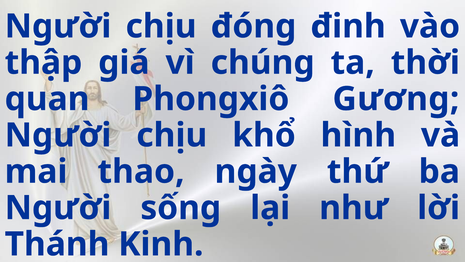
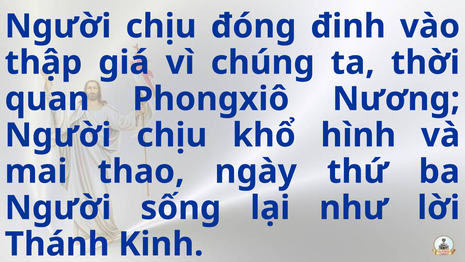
Gương: Gương -> Nương
